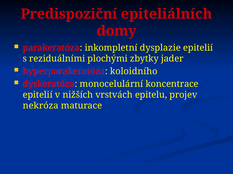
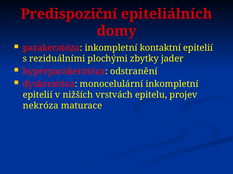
dysplazie: dysplazie -> kontaktní
koloidního: koloidního -> odstranění
monocelulární koncentrace: koncentrace -> inkompletní
